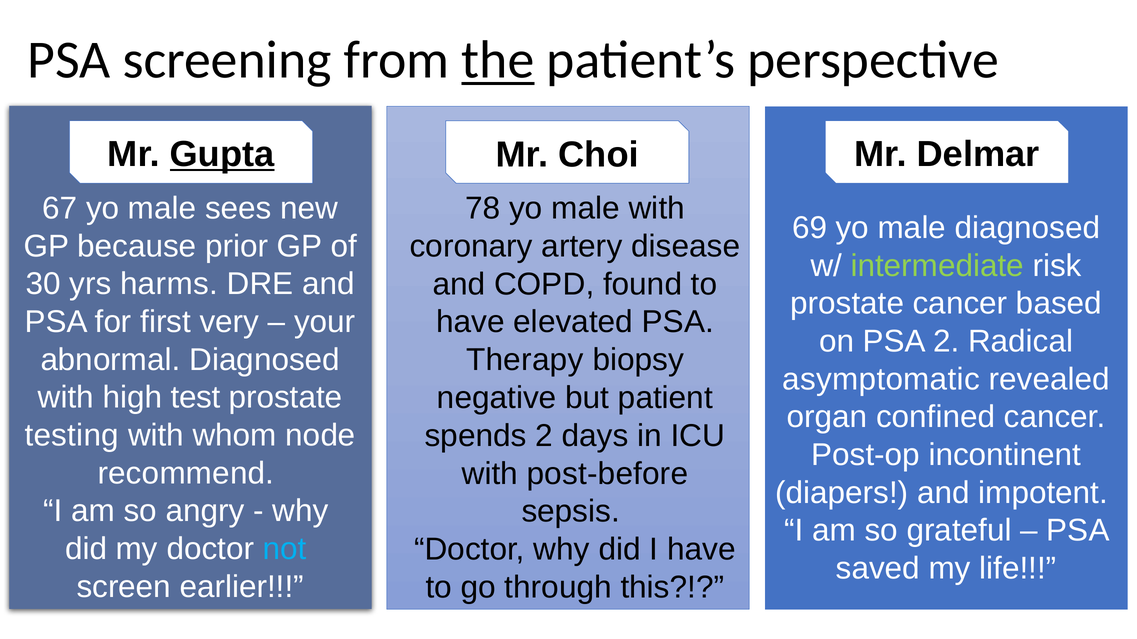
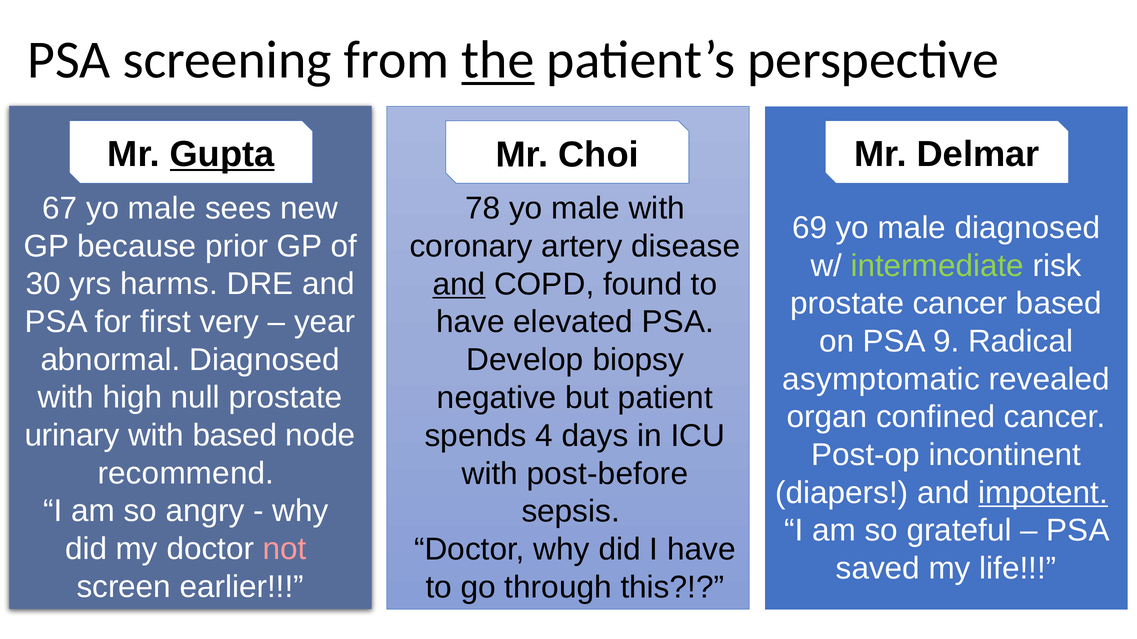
and at (459, 284) underline: none -> present
your: your -> year
PSA 2: 2 -> 9
Therapy: Therapy -> Develop
test: test -> null
testing: testing -> urinary
with whom: whom -> based
spends 2: 2 -> 4
impotent underline: none -> present
not colour: light blue -> pink
